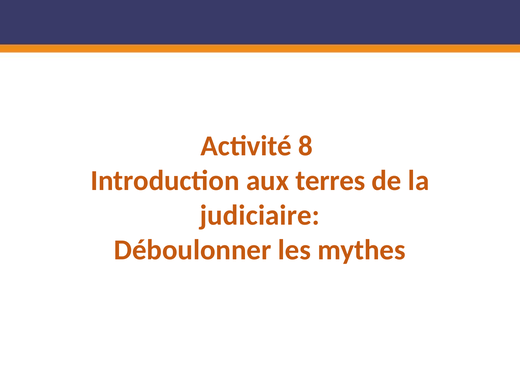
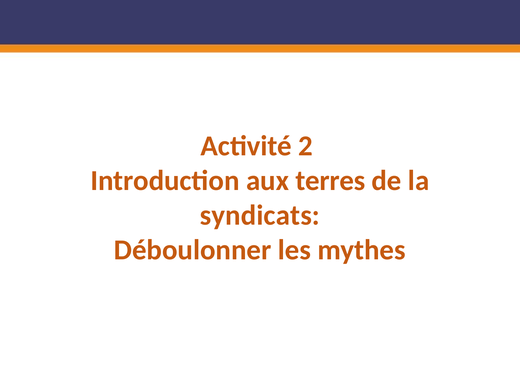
8: 8 -> 2
judiciaire: judiciaire -> syndicats
